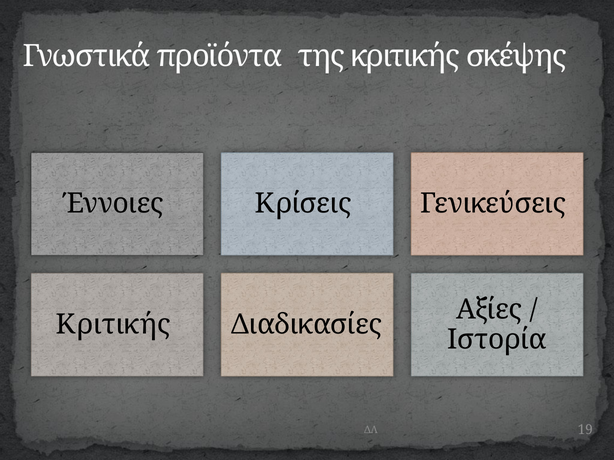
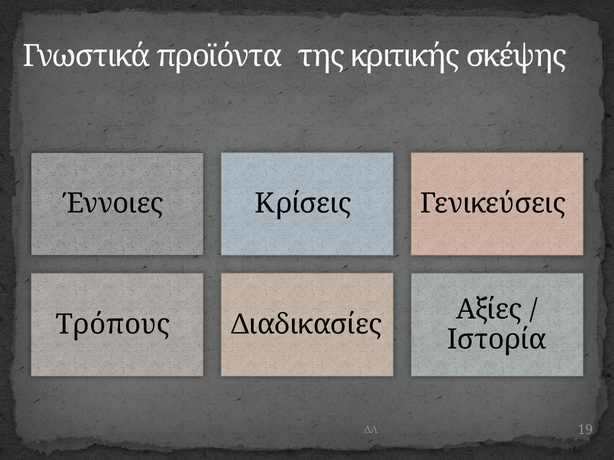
Κριτικής at (113, 325): Κριτικής -> Τρόπους
